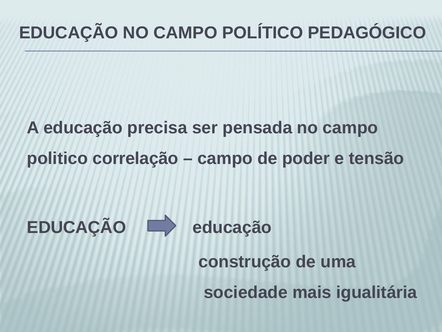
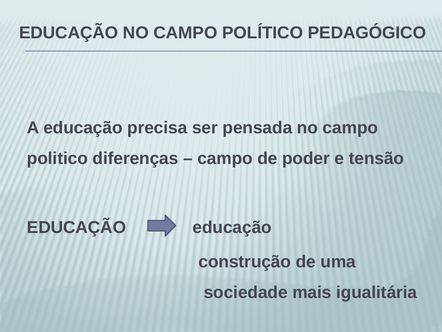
correlação: correlação -> diferenças
